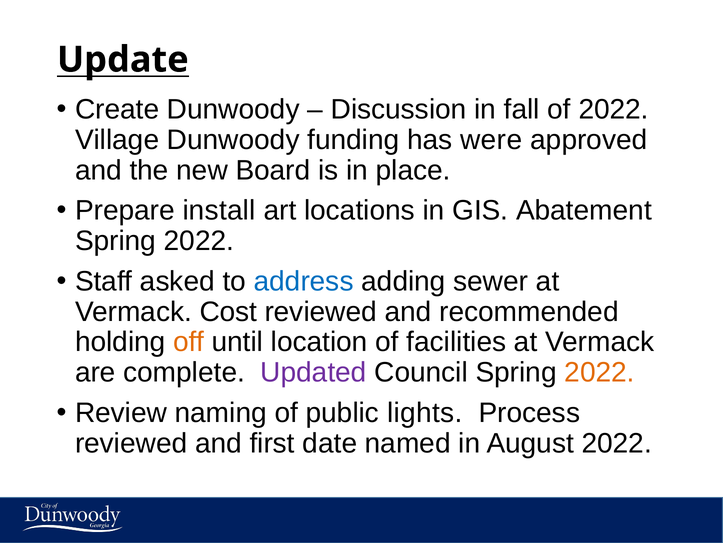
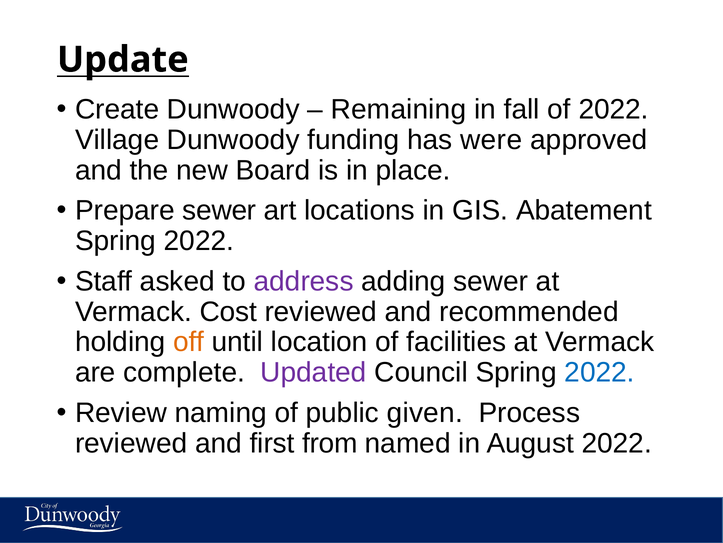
Discussion: Discussion -> Remaining
Prepare install: install -> sewer
address colour: blue -> purple
2022 at (600, 372) colour: orange -> blue
lights: lights -> given
date: date -> from
